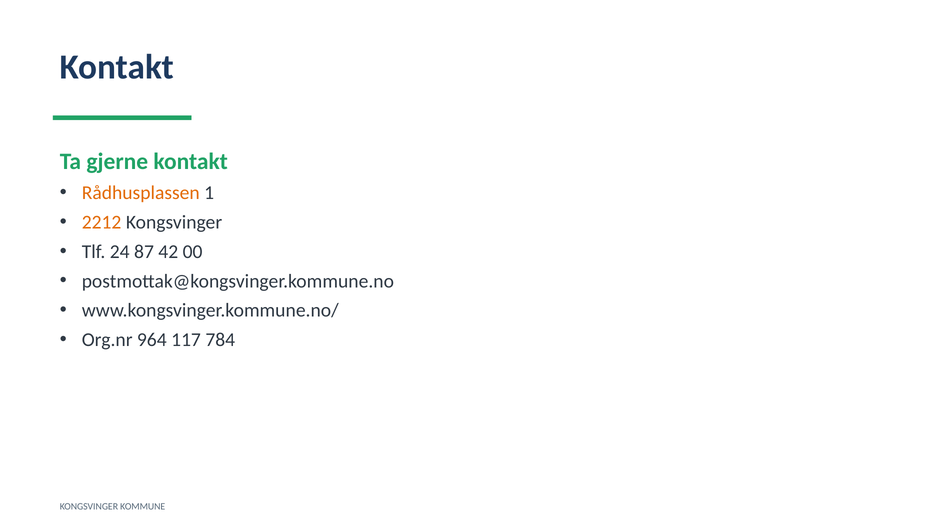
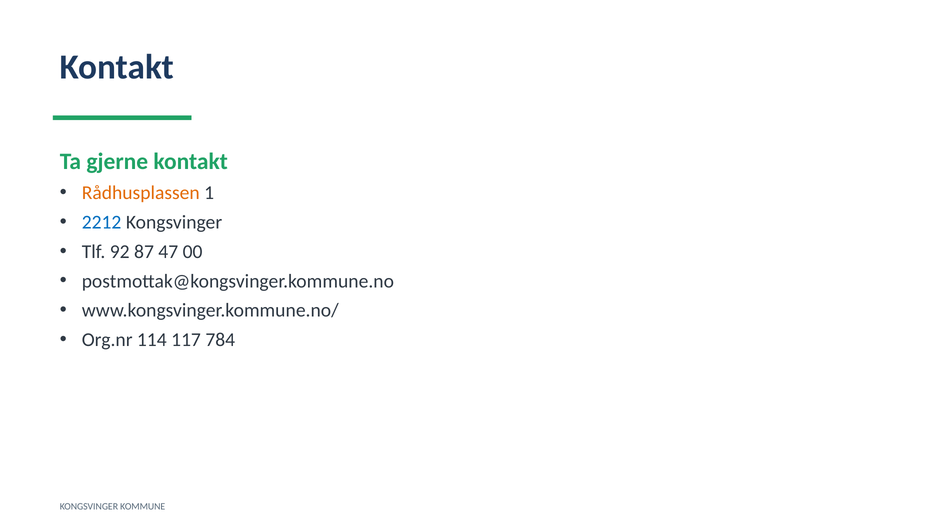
2212 colour: orange -> blue
24: 24 -> 92
42: 42 -> 47
964: 964 -> 114
